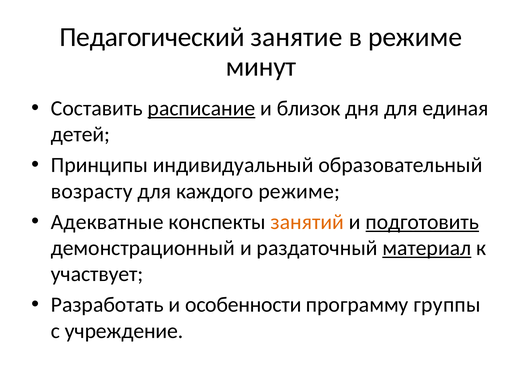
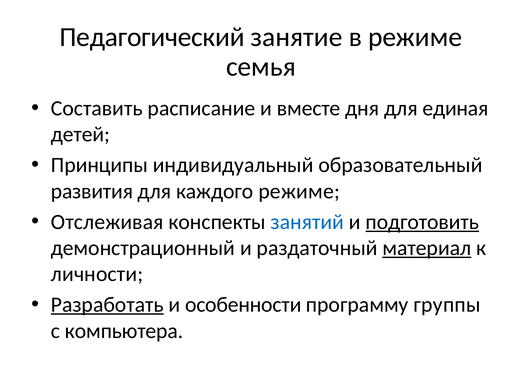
минут: минут -> семья
расписание underline: present -> none
близок: близок -> вместе
возрасту: возрасту -> развития
Адекватные: Адекватные -> Отслеживая
занятий colour: orange -> blue
участвует: участвует -> личности
Разработать underline: none -> present
учреждение: учреждение -> компьютера
